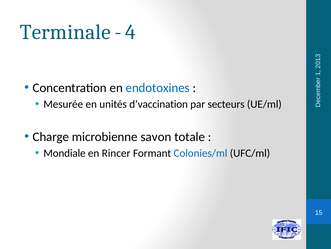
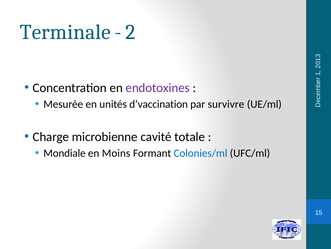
4 at (130, 32): 4 -> 2
endotoxines colour: blue -> purple
secteurs: secteurs -> survivre
savon: savon -> cavité
Rincer: Rincer -> Moins
